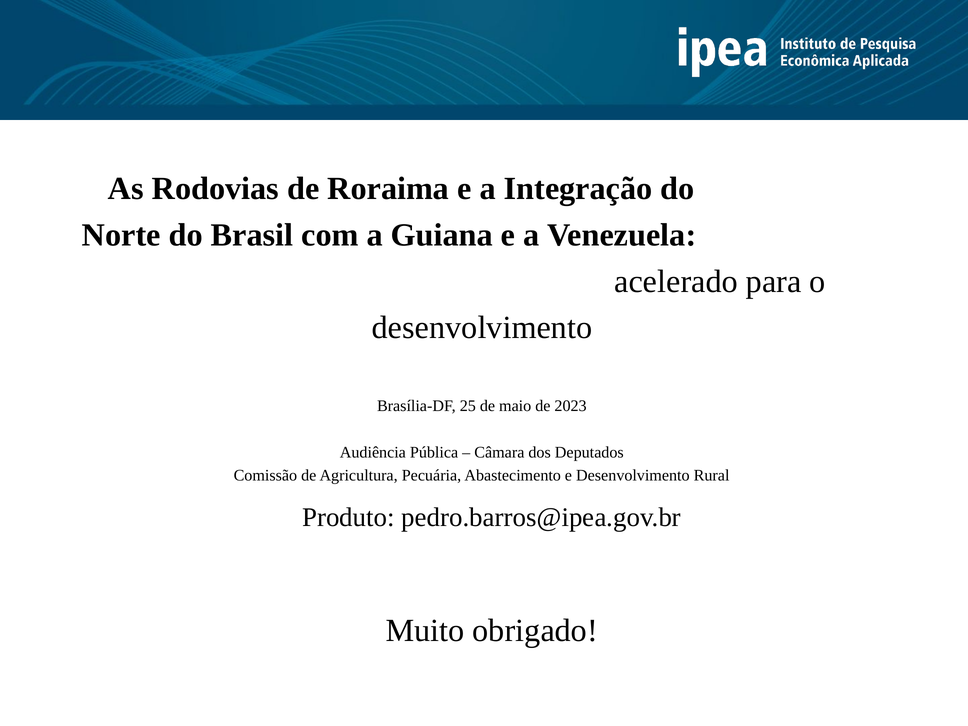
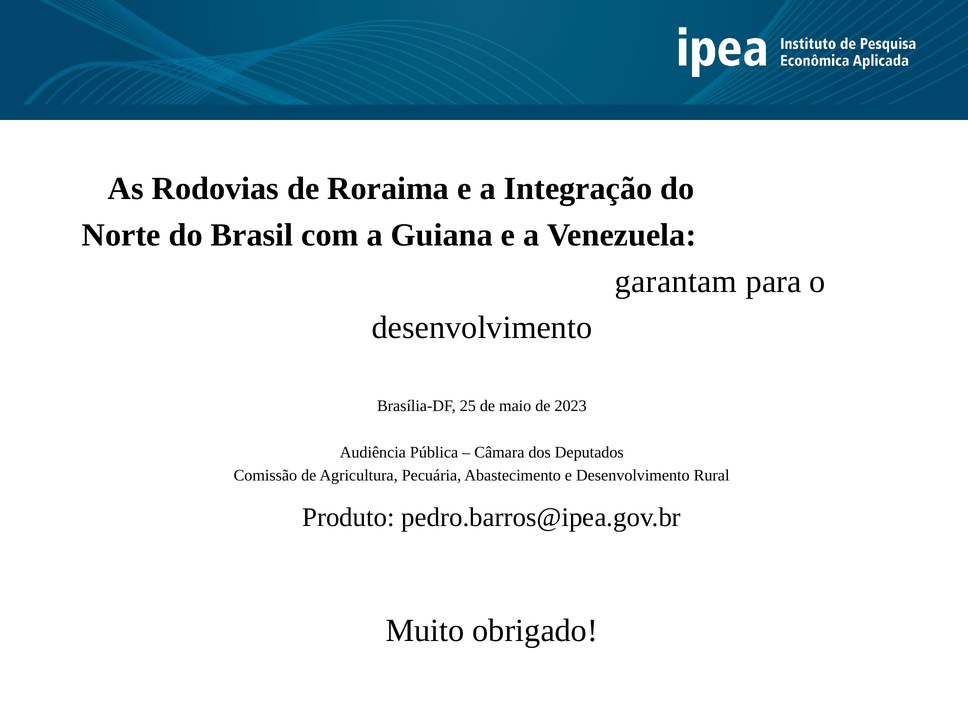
acelerado: acelerado -> garantam
